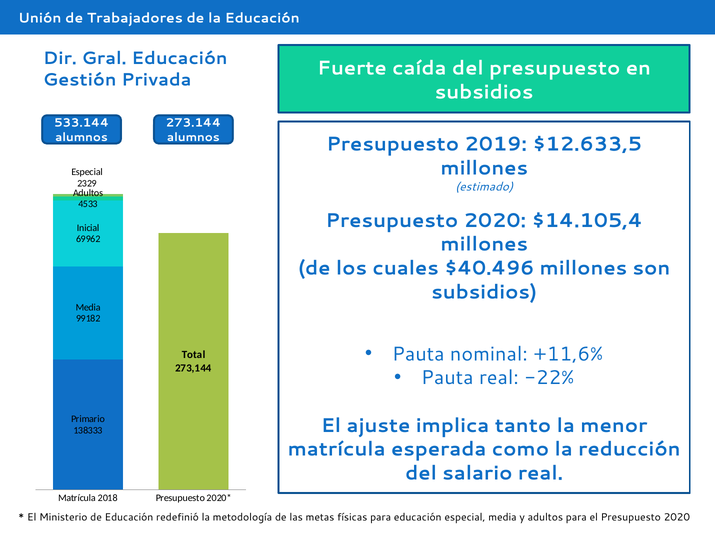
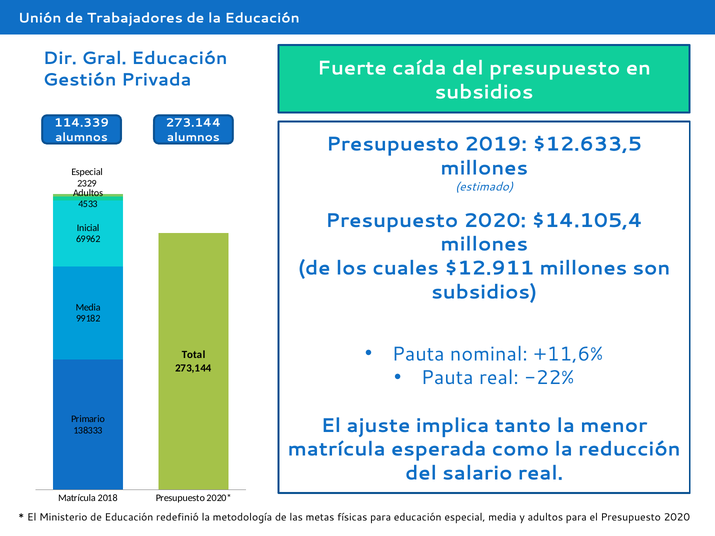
533.144: 533.144 -> 114.339
$40.496: $40.496 -> $12.911
